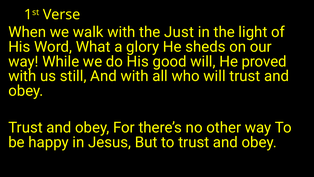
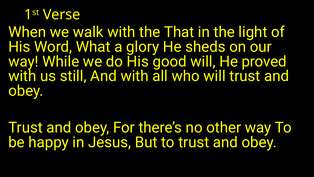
Just: Just -> That
